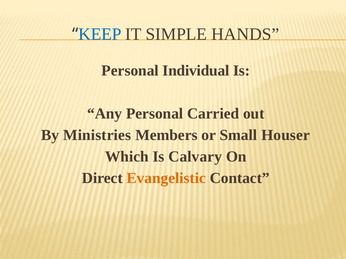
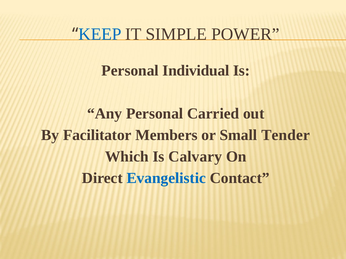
HANDS: HANDS -> POWER
Ministries: Ministries -> Facilitator
Houser: Houser -> Tender
Evangelistic colour: orange -> blue
